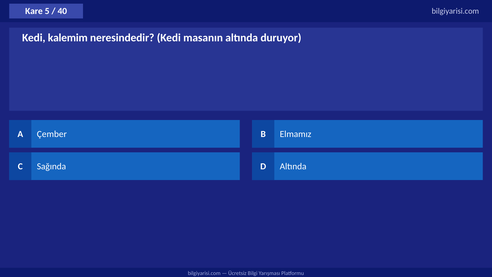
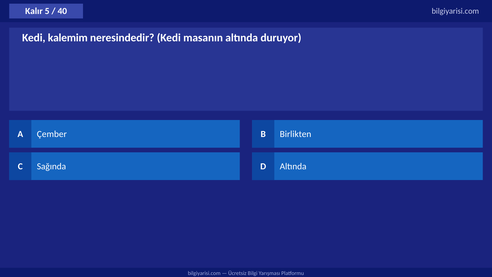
Kare: Kare -> Kalır
Elmamız: Elmamız -> Birlikten
